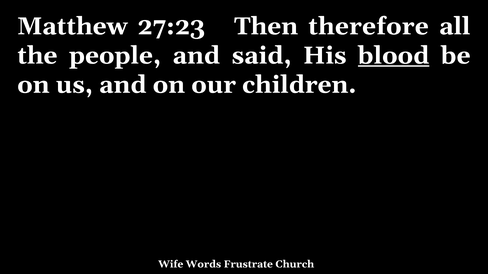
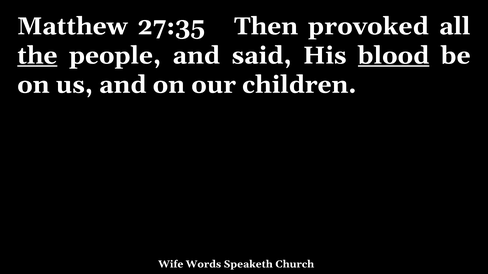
27:23: 27:23 -> 27:35
therefore: therefore -> provoked
the underline: none -> present
Frustrate: Frustrate -> Speaketh
